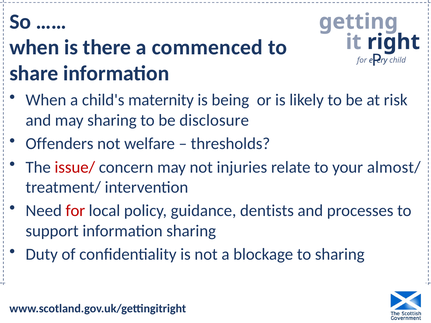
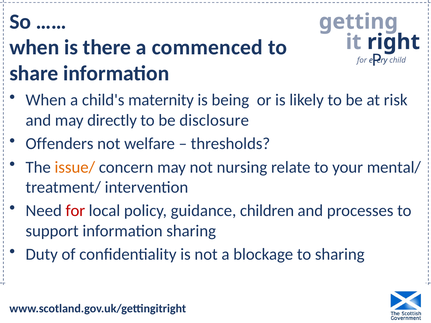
may sharing: sharing -> directly
issue/ colour: red -> orange
injuries: injuries -> nursing
almost/: almost/ -> mental/
dentists: dentists -> children
